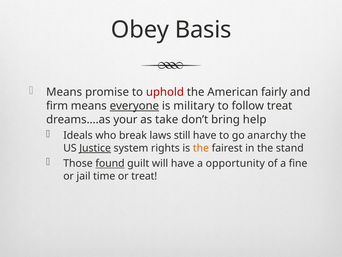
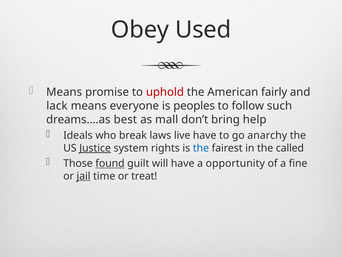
Basis: Basis -> Used
firm: firm -> lack
everyone underline: present -> none
military: military -> peoples
follow treat: treat -> such
your: your -> best
take: take -> mall
still: still -> live
the at (201, 148) colour: orange -> blue
stand: stand -> called
jail underline: none -> present
